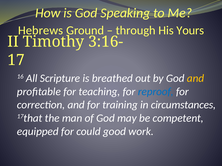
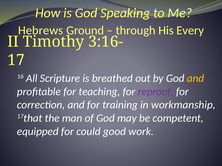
Yours: Yours -> Every
reproof colour: blue -> purple
circumstances: circumstances -> workmanship
